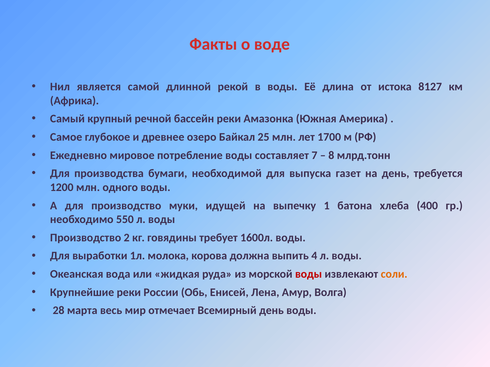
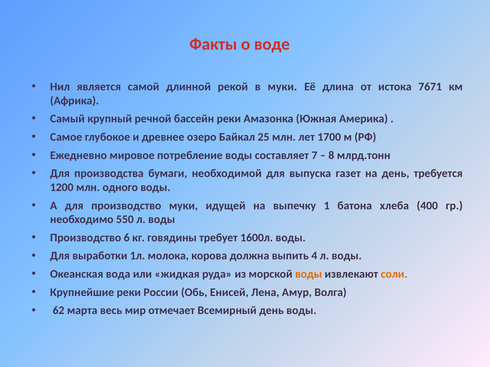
в воды: воды -> муки
8127: 8127 -> 7671
2: 2 -> 6
воды at (309, 274) colour: red -> orange
28: 28 -> 62
